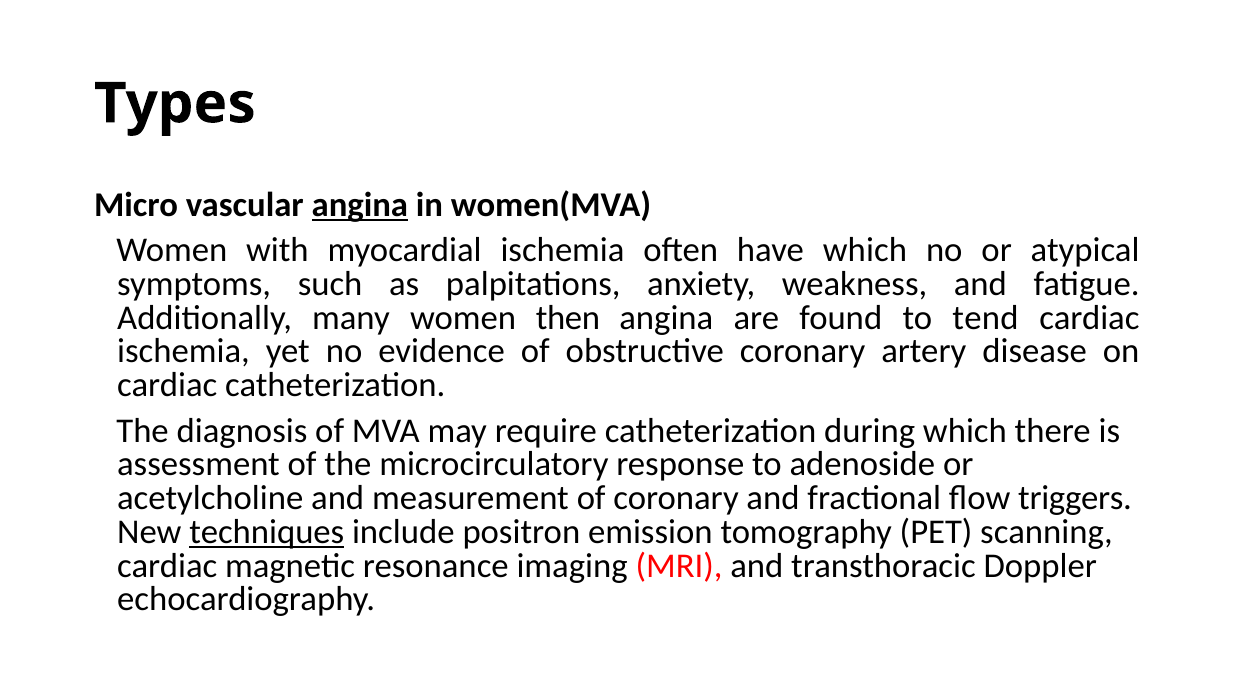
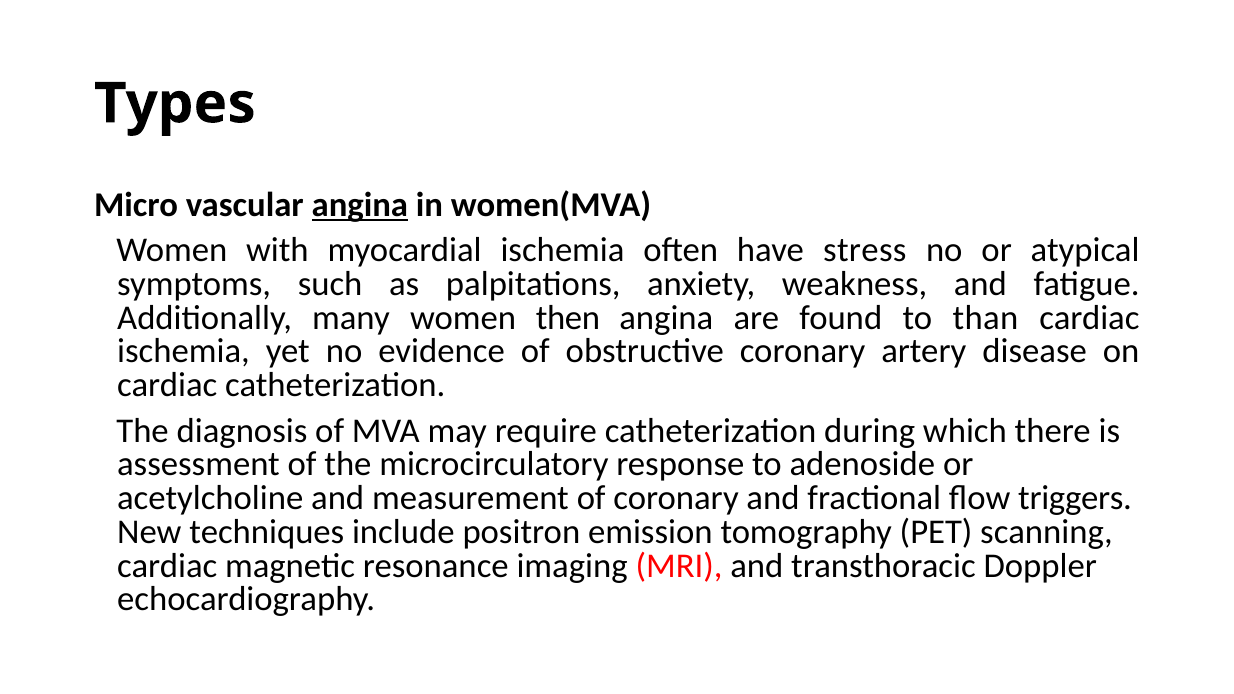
have which: which -> stress
tend: tend -> than
techniques underline: present -> none
